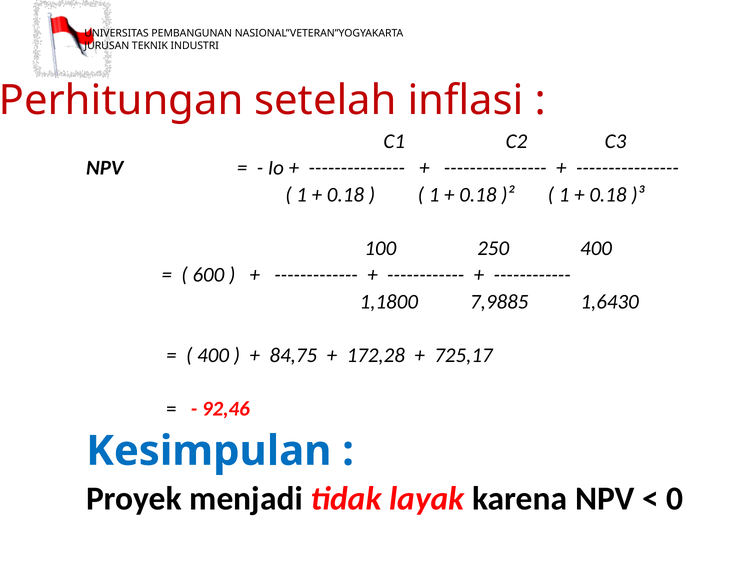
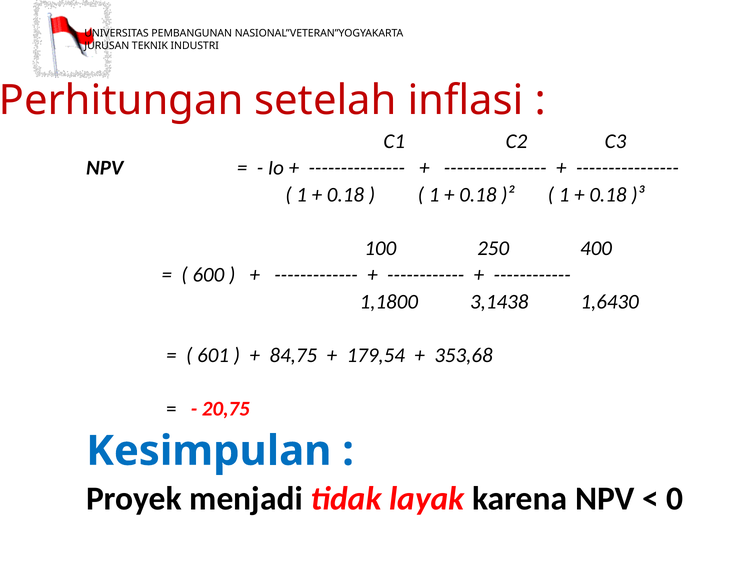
7,9885: 7,9885 -> 3,1438
400 at (213, 356): 400 -> 601
172,28: 172,28 -> 179,54
725,17: 725,17 -> 353,68
92,46: 92,46 -> 20,75
